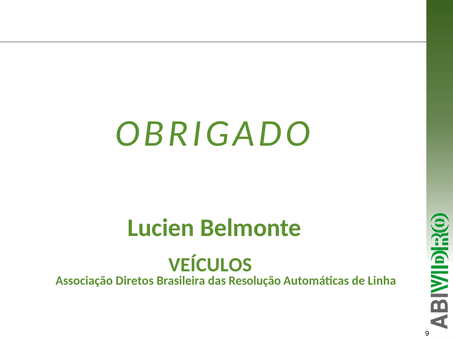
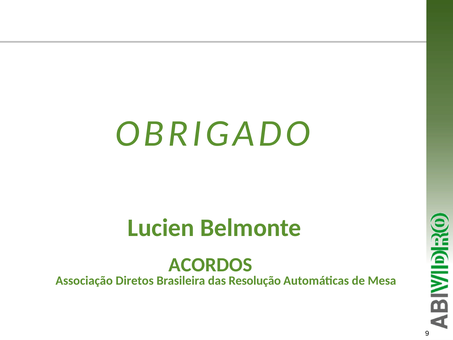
VEÍCULOS: VEÍCULOS -> ACORDOS
Linha: Linha -> Mesa
